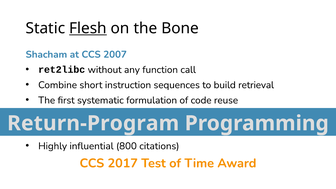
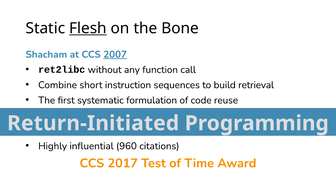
2007 underline: none -> present
Return-Program: Return-Program -> Return-Initiated
800: 800 -> 960
